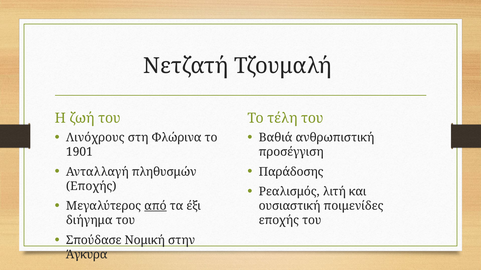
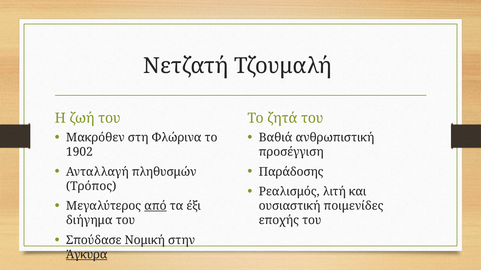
τέλη: τέλη -> ζητά
Λινόχρους: Λινόχρους -> Μακρόθεν
1901: 1901 -> 1902
Εποχής at (91, 187): Εποχής -> Τρόπος
Άγκυρα underline: none -> present
